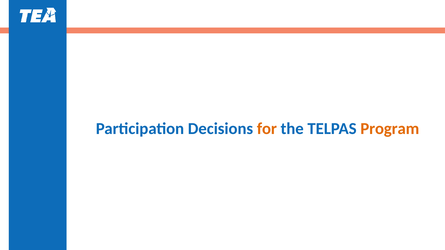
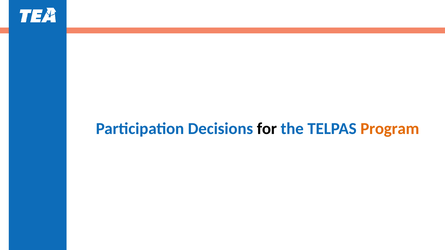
for colour: orange -> black
